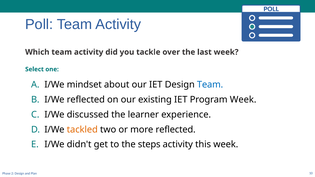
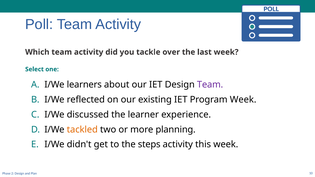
mindset: mindset -> learners
Team at (210, 85) colour: blue -> purple
more reflected: reflected -> planning
